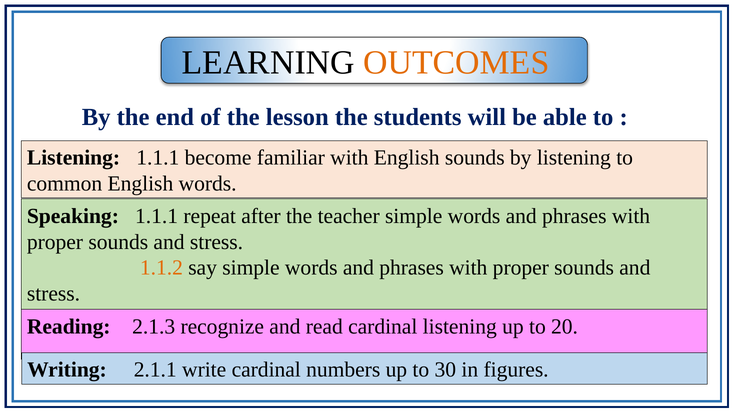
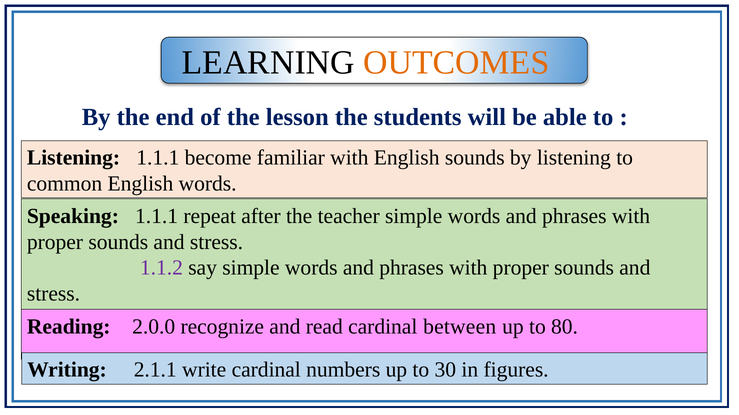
1.1.2 colour: orange -> purple
2.1.3: 2.1.3 -> 2.0.0
cardinal listening: listening -> between
20: 20 -> 80
